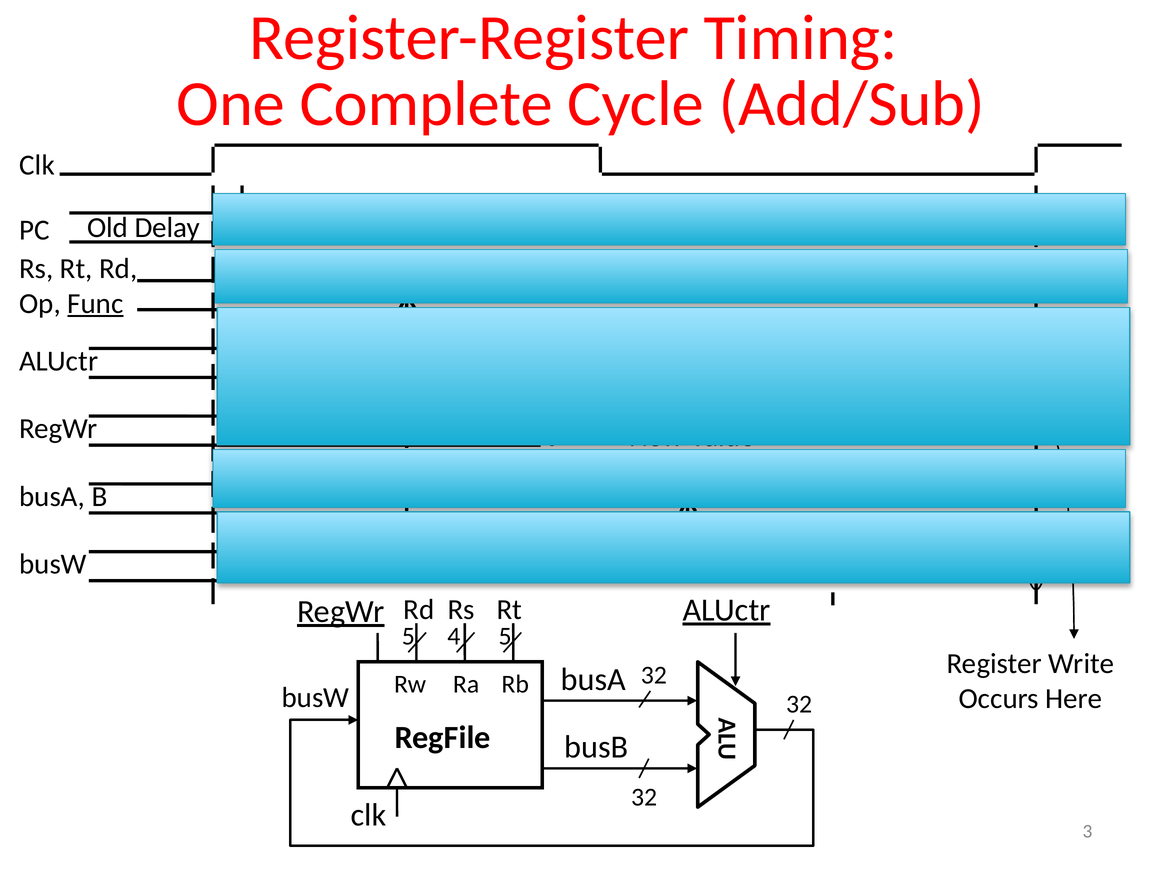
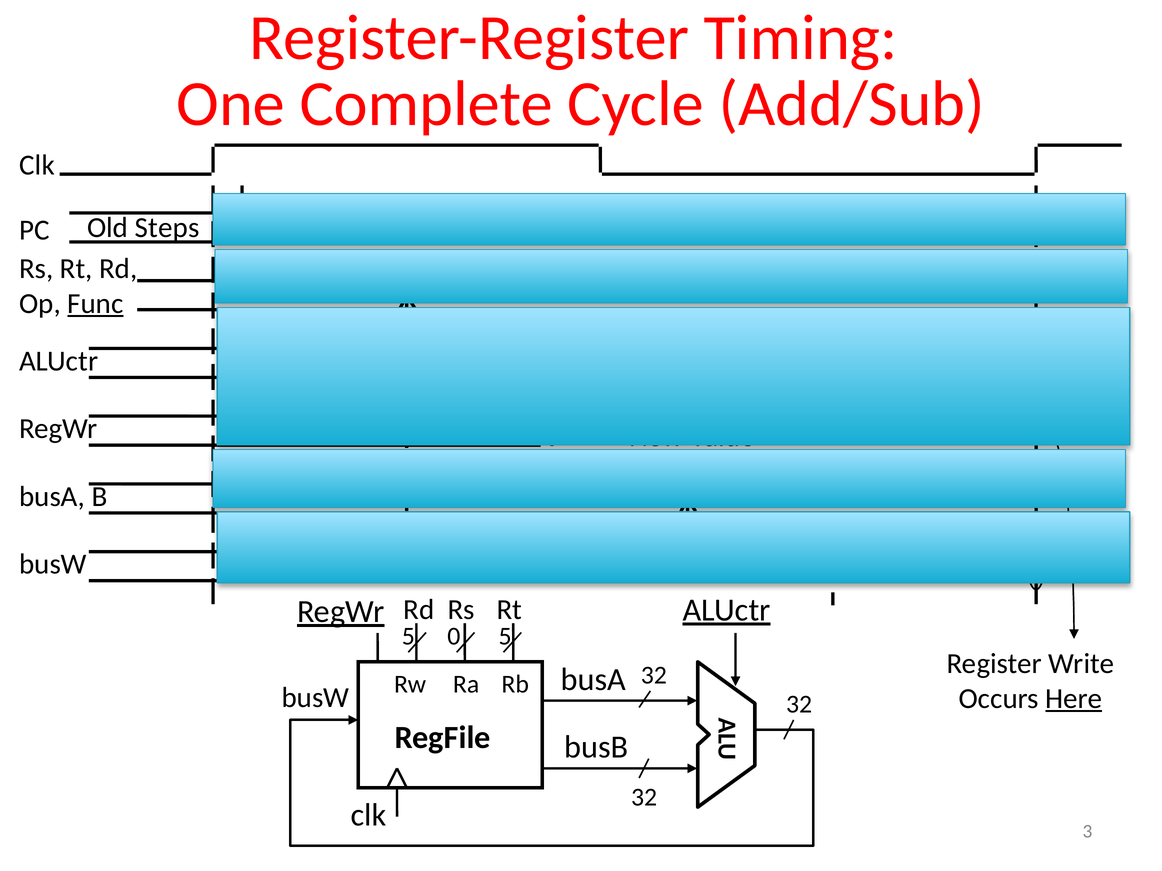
Old Delay: Delay -> Steps
4: 4 -> 0
Here underline: none -> present
